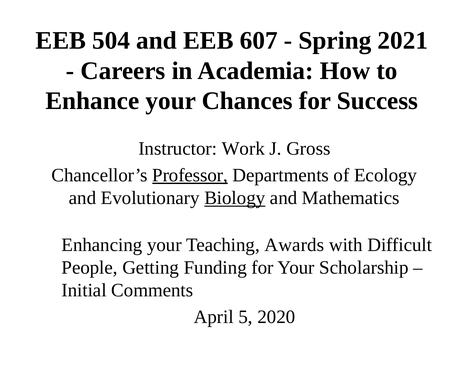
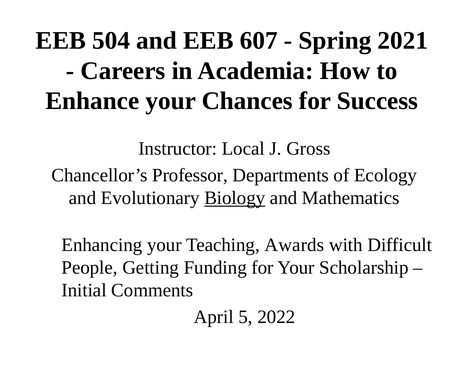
Work: Work -> Local
Professor underline: present -> none
2020: 2020 -> 2022
